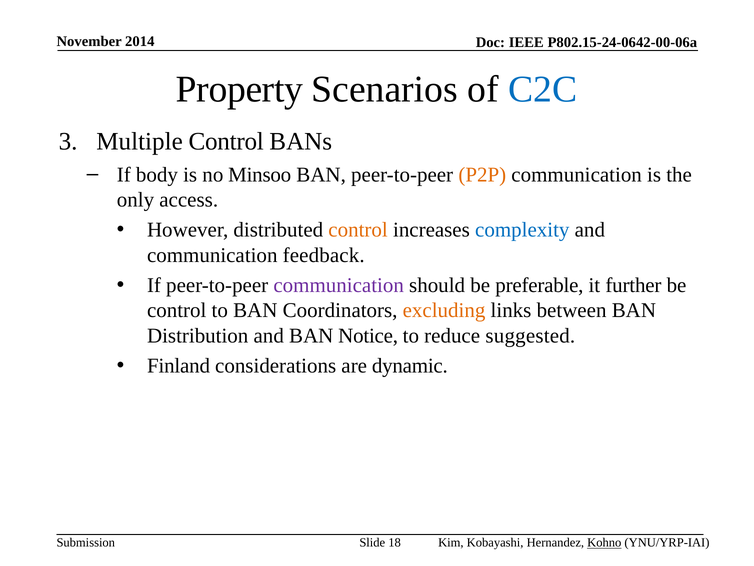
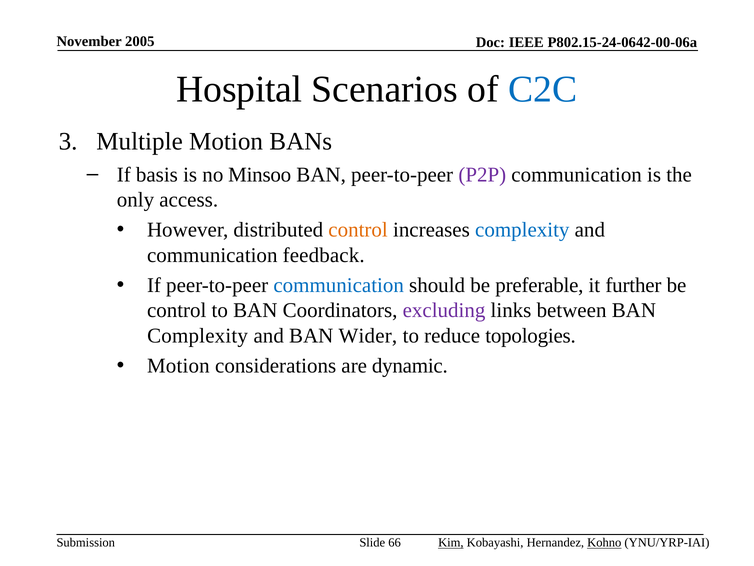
2014: 2014 -> 2005
Property: Property -> Hospital
Multiple Control: Control -> Motion
body: body -> basis
P2P colour: orange -> purple
communication at (339, 285) colour: purple -> blue
excluding colour: orange -> purple
Distribution at (198, 335): Distribution -> Complexity
Notice: Notice -> Wider
suggested: suggested -> topologies
Finland at (179, 366): Finland -> Motion
Kim underline: none -> present
18: 18 -> 66
